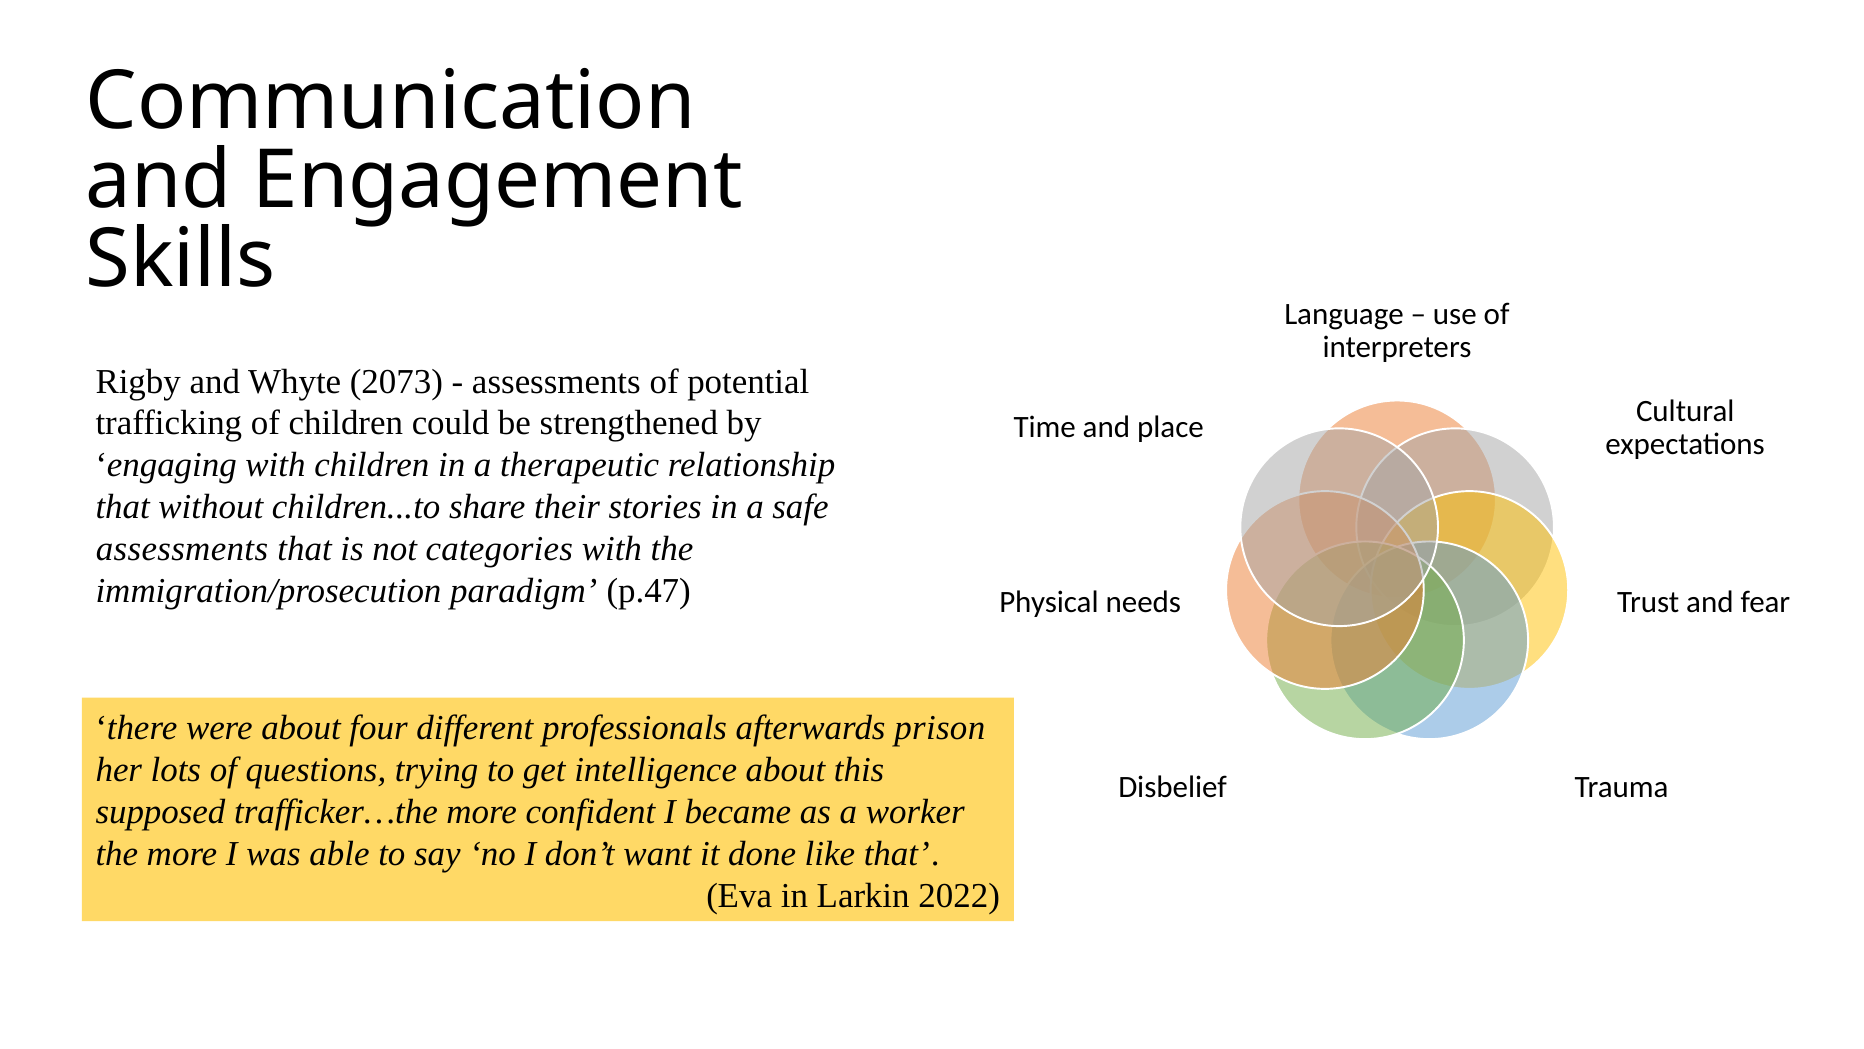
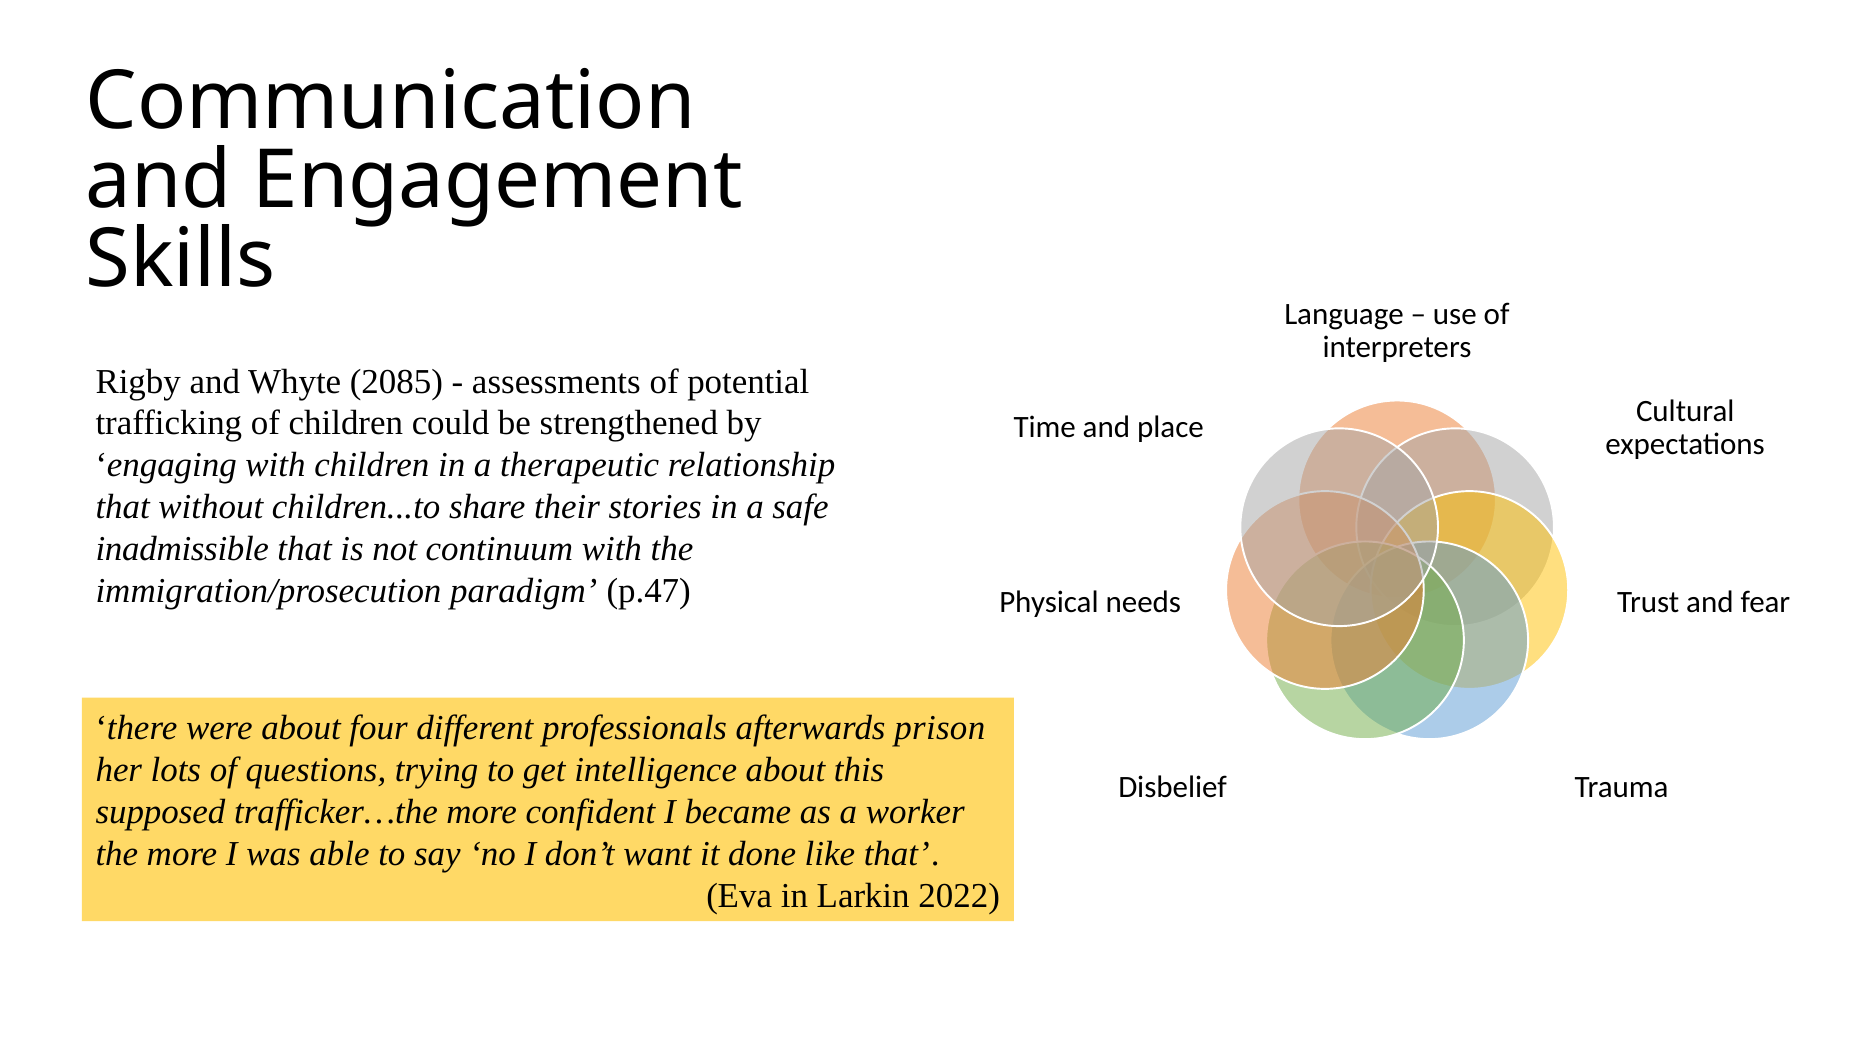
2073: 2073 -> 2085
assessments at (182, 549): assessments -> inadmissible
categories: categories -> continuum
